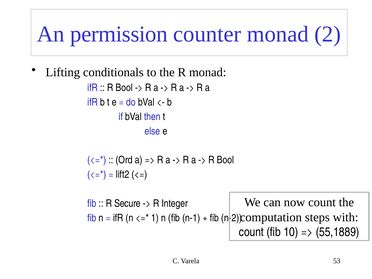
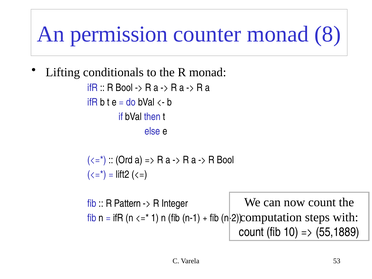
2: 2 -> 8
Secure: Secure -> Pattern
